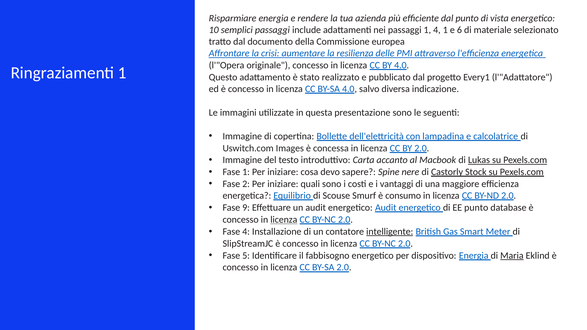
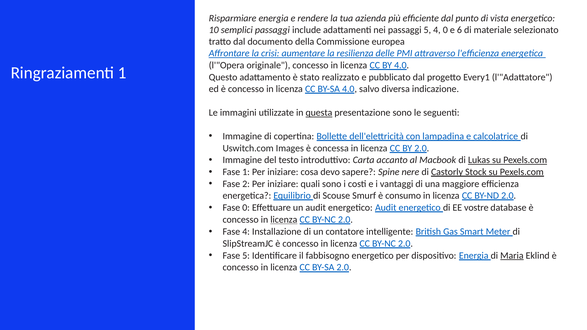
passaggi 1: 1 -> 5
4 1: 1 -> 0
questa underline: none -> present
Fase 9: 9 -> 0
EE punto: punto -> vostre
intelligente underline: present -> none
